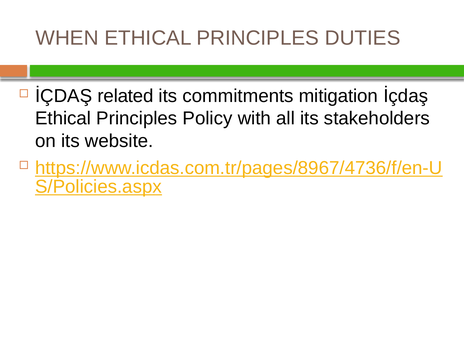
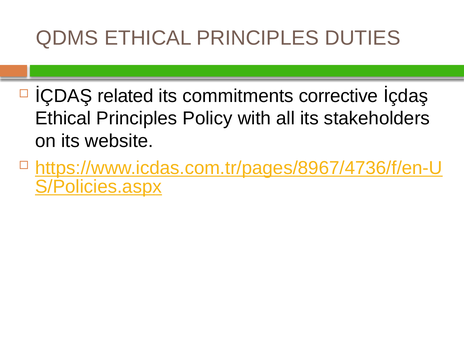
WHEN: WHEN -> QDMS
mitigation: mitigation -> corrective
